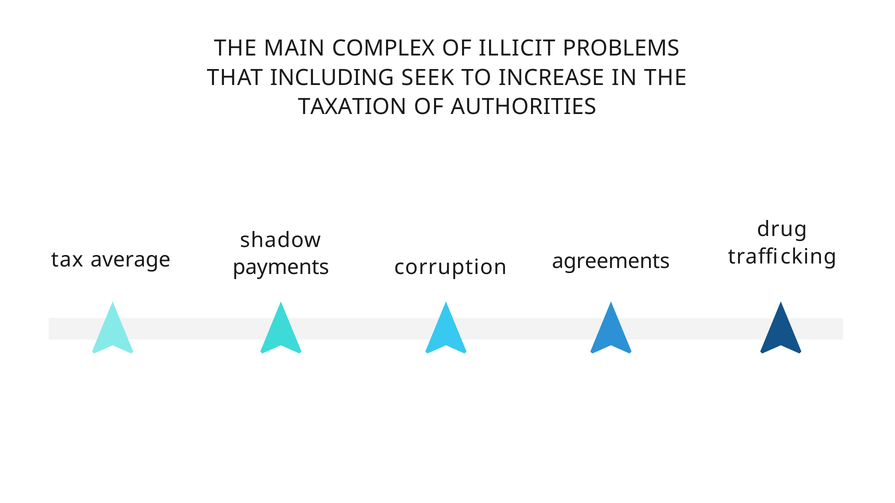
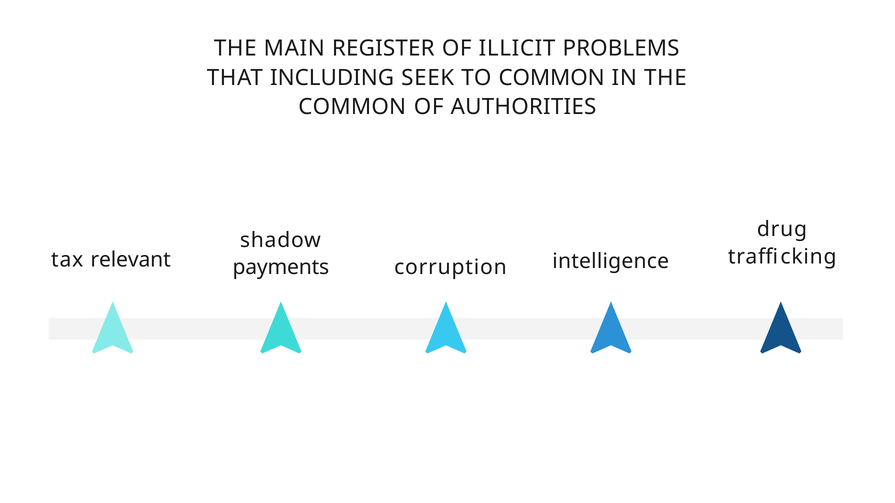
COMPLEX: COMPLEX -> REGISTER
TO INCREASE: INCREASE -> COMMON
TAXATION at (352, 107): TAXATION -> COMMON
average: average -> relevant
agreements: agreements -> intelligence
